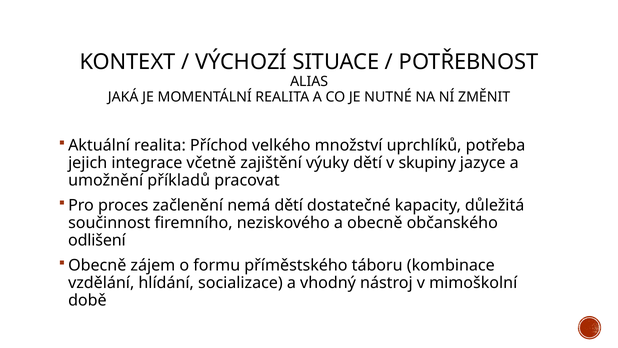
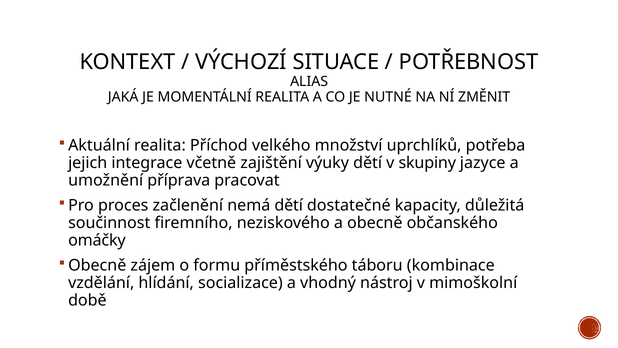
příkladů: příkladů -> příprava
odlišení: odlišení -> omáčky
